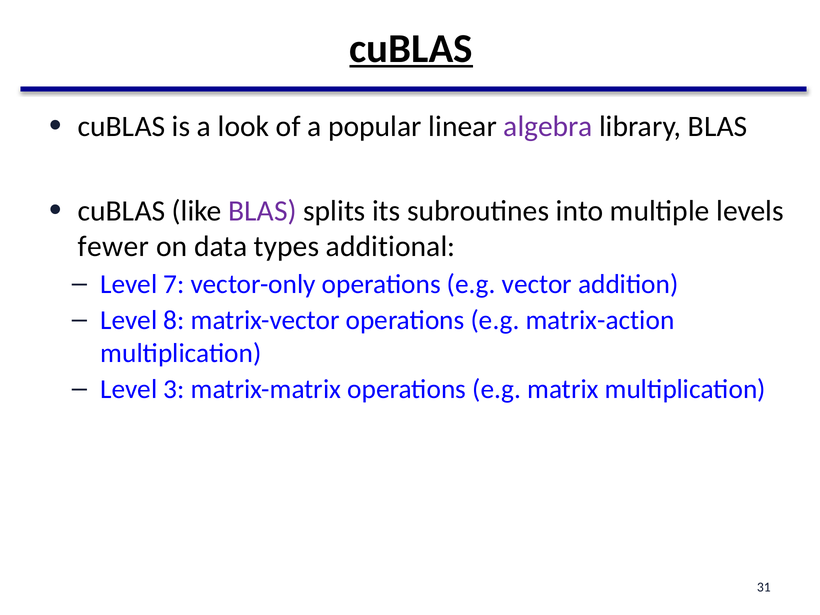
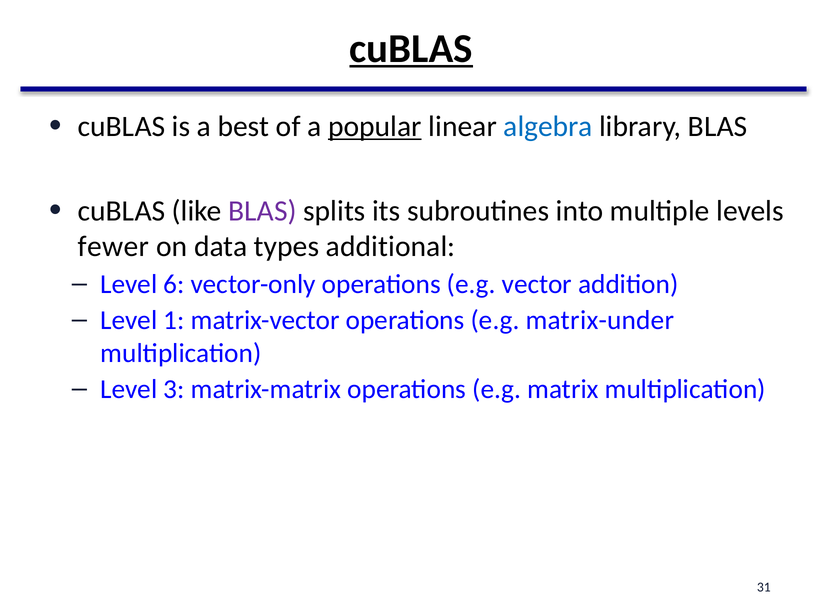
look: look -> best
popular underline: none -> present
algebra colour: purple -> blue
7: 7 -> 6
8: 8 -> 1
matrix-action: matrix-action -> matrix-under
